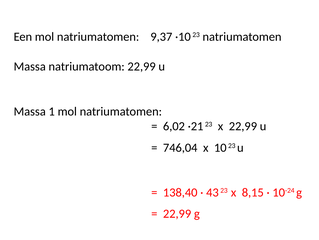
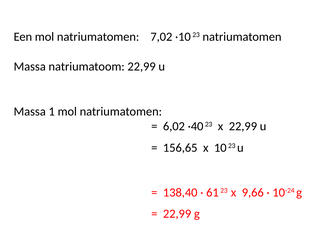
9,37: 9,37 -> 7,02
·21: ·21 -> ·40
746,04: 746,04 -> 156,65
43: 43 -> 61
8,15: 8,15 -> 9,66
